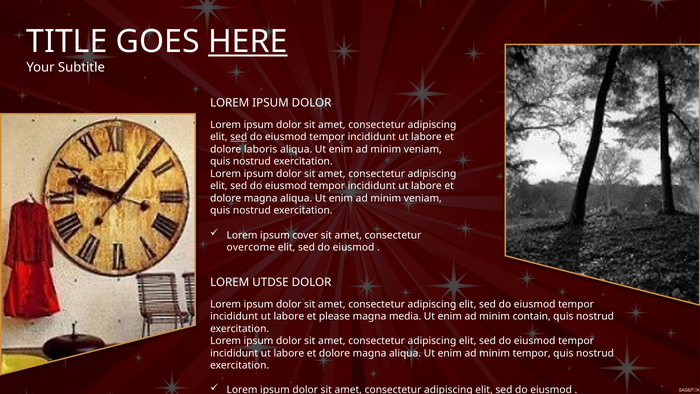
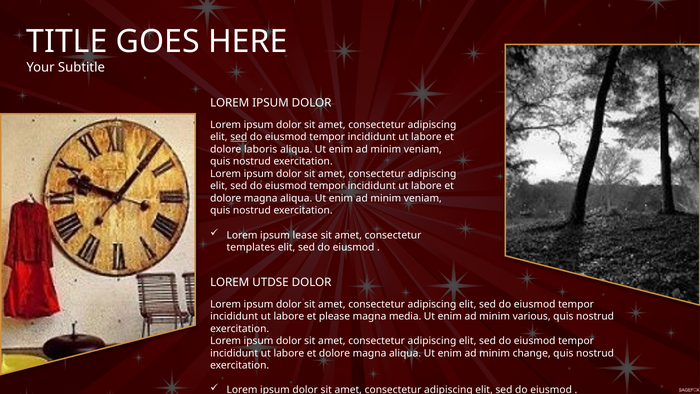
HERE underline: present -> none
cover: cover -> lease
overcome: overcome -> templates
contain: contain -> various
minim tempor: tempor -> change
